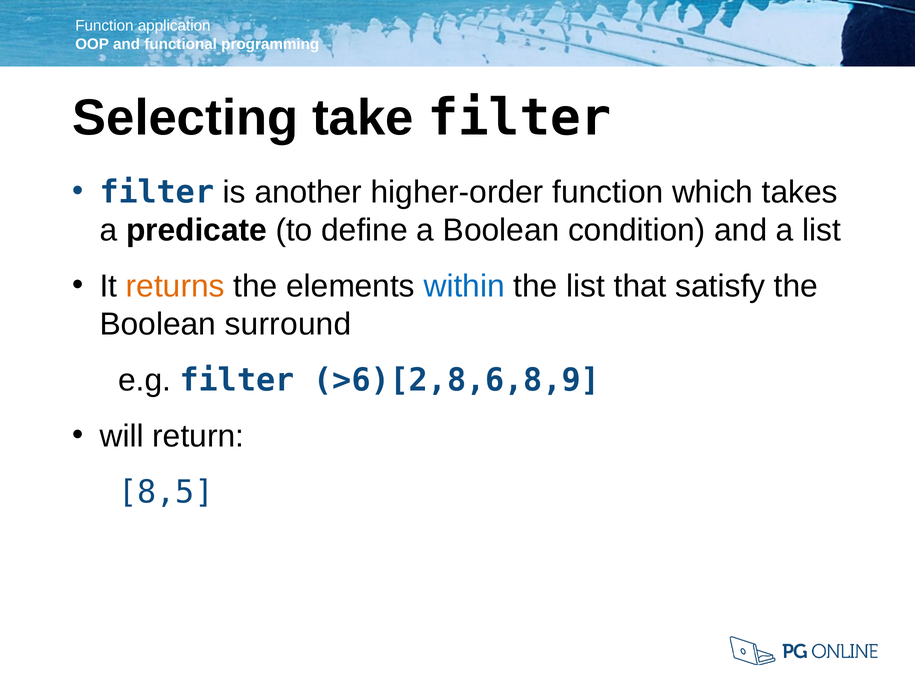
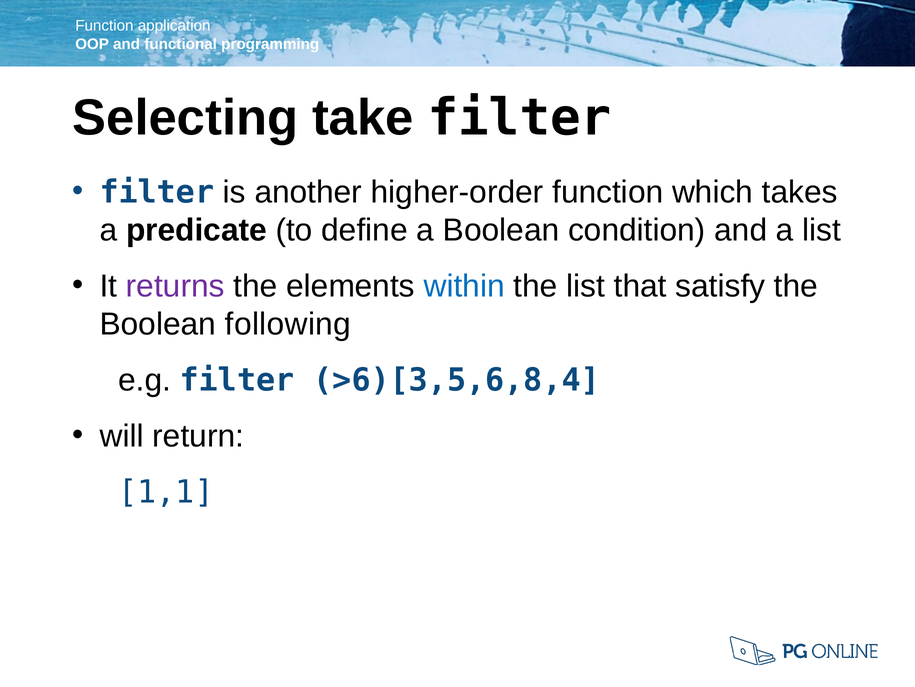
returns colour: orange -> purple
surround: surround -> following
>6)[2,8,6,8,9: >6)[2,8,6,8,9 -> >6)[3,5,6,8,4
8,5: 8,5 -> 1,1
